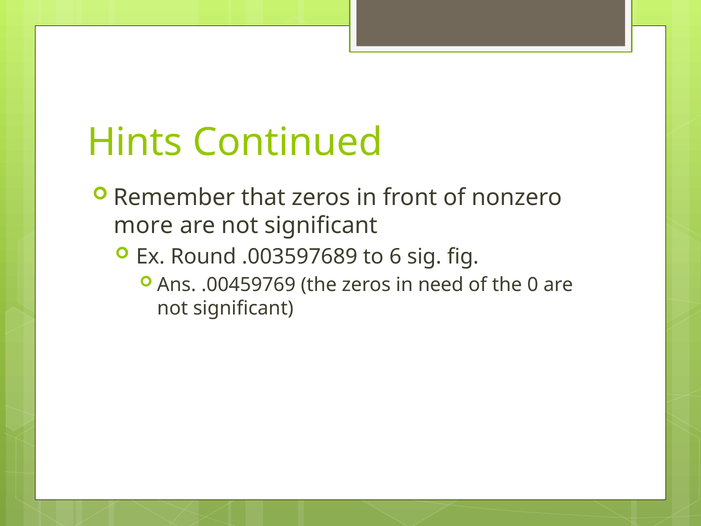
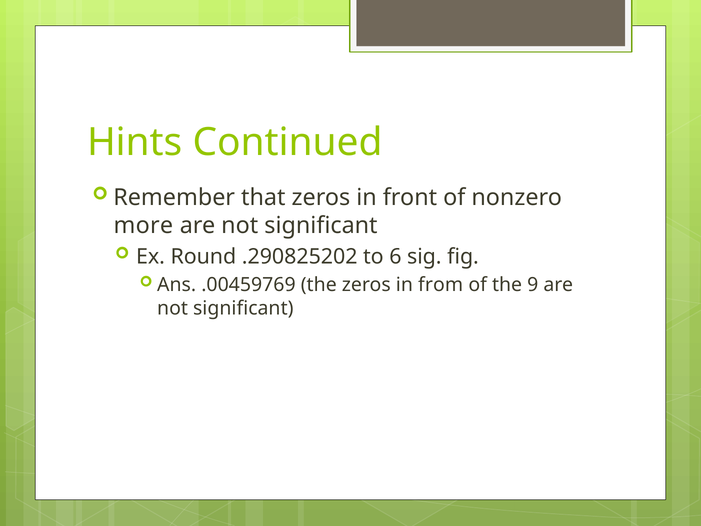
.003597689: .003597689 -> .290825202
need: need -> from
0: 0 -> 9
